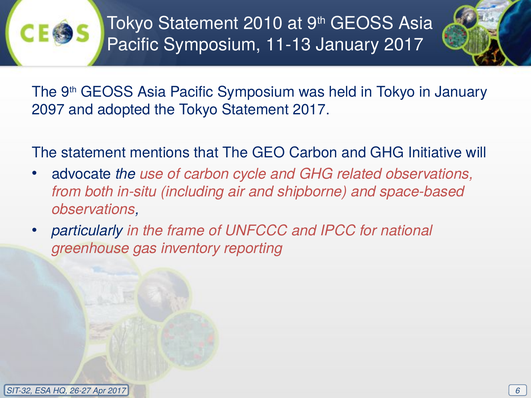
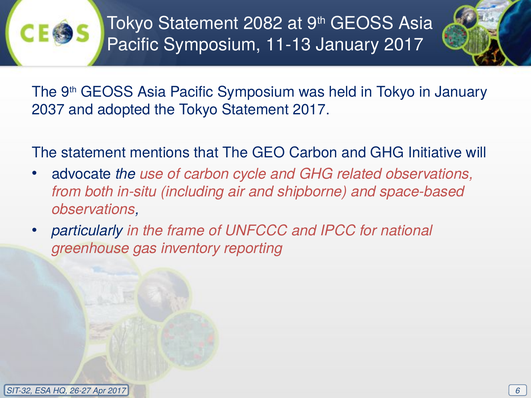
2010: 2010 -> 2082
2097: 2097 -> 2037
